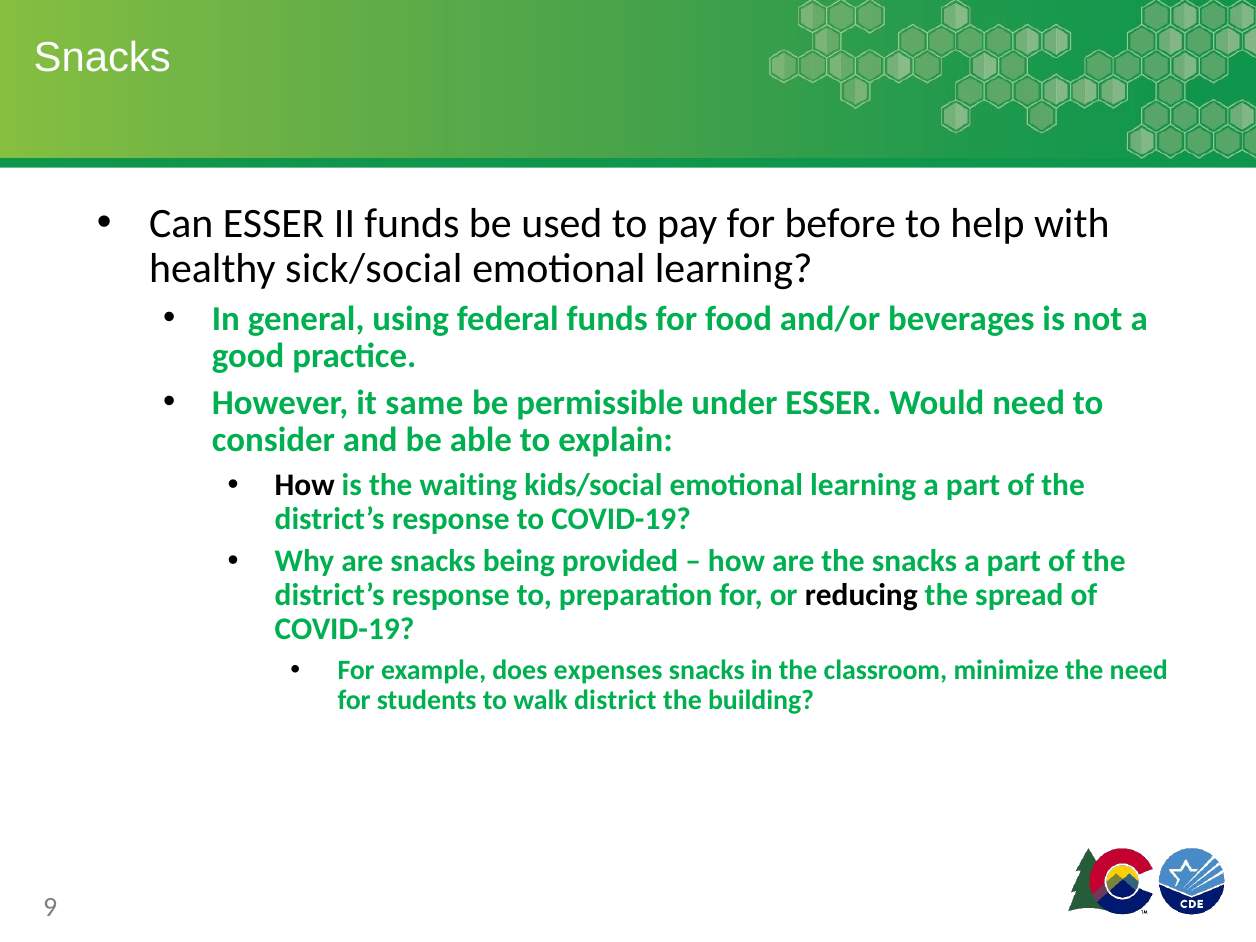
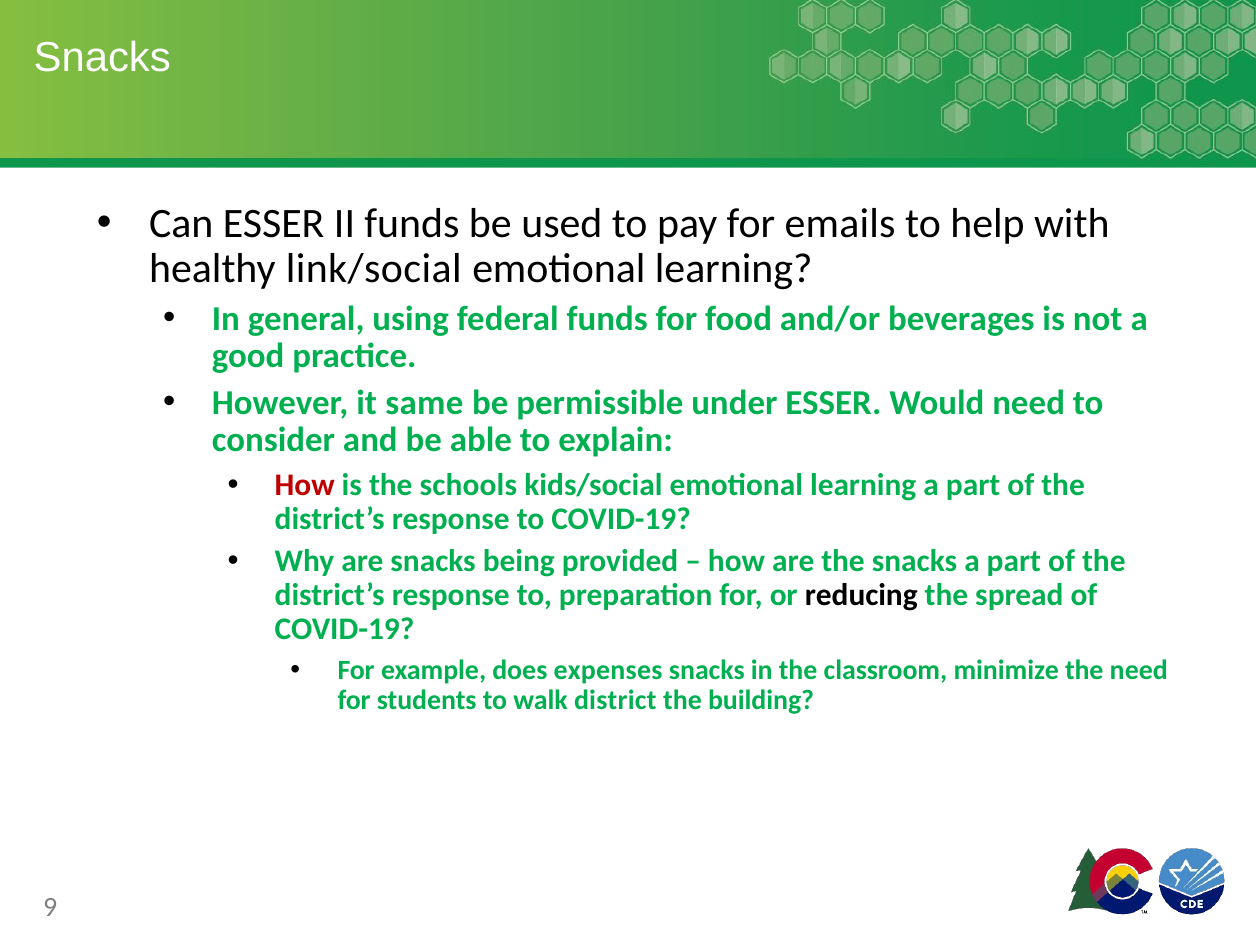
before: before -> emails
sick/social: sick/social -> link/social
How at (305, 485) colour: black -> red
waiting: waiting -> schools
